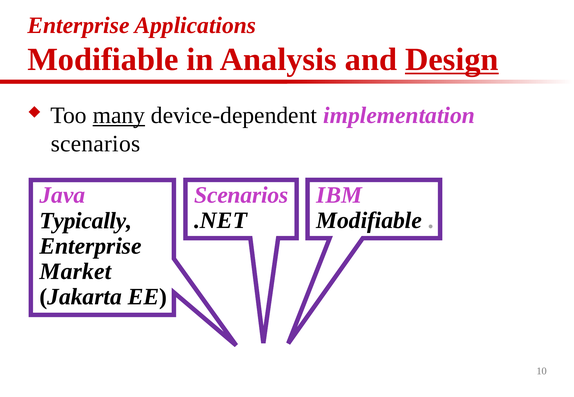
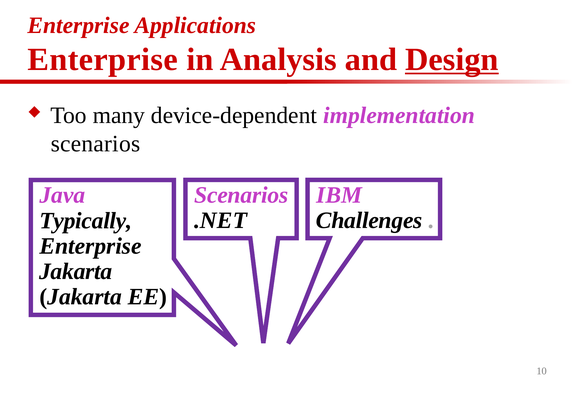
Modifiable at (103, 60): Modifiable -> Enterprise
many underline: present -> none
Modifiable at (369, 221): Modifiable -> Challenges
Market at (75, 272): Market -> Jakarta
